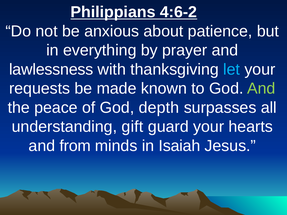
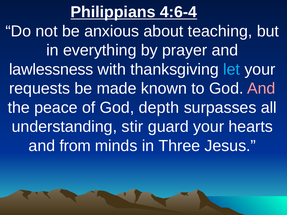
4:6-2: 4:6-2 -> 4:6-4
patience: patience -> teaching
And at (261, 89) colour: light green -> pink
gift: gift -> stir
Isaiah: Isaiah -> Three
